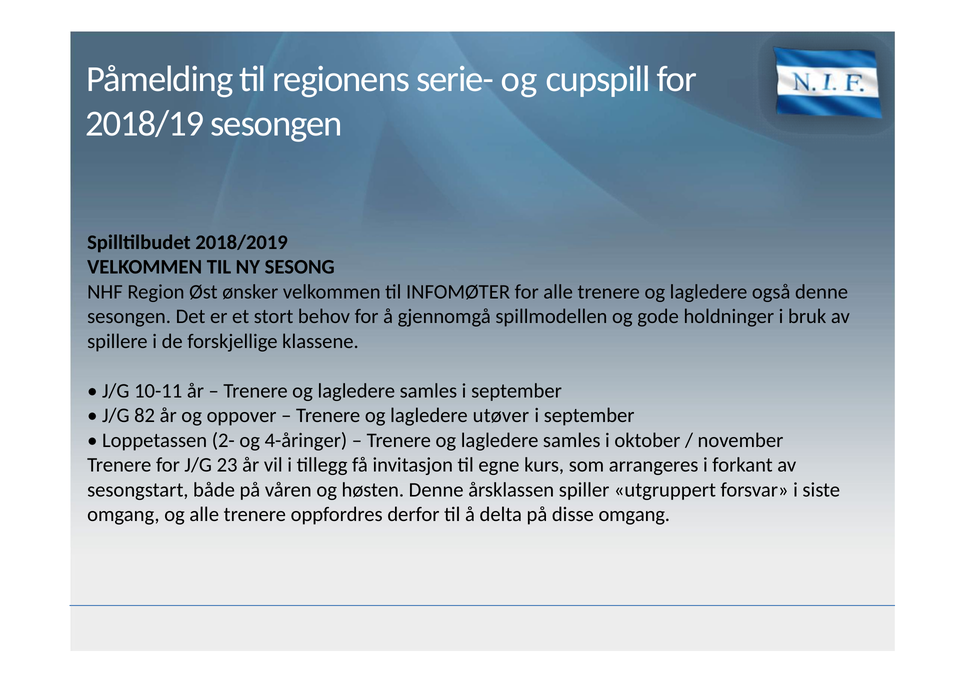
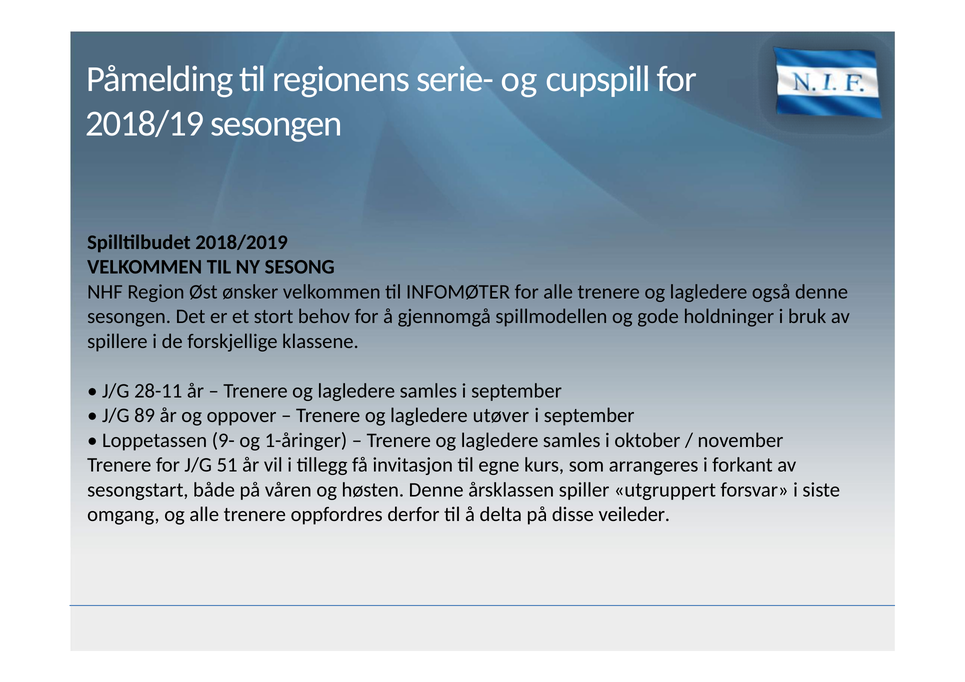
10-11: 10-11 -> 28-11
82: 82 -> 89
2-: 2- -> 9-
4-åringer: 4-åringer -> 1-åringer
23: 23 -> 51
disse omgang: omgang -> veileder
